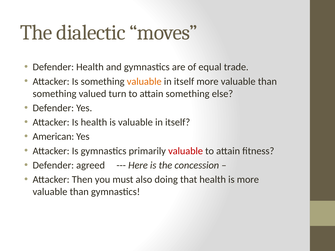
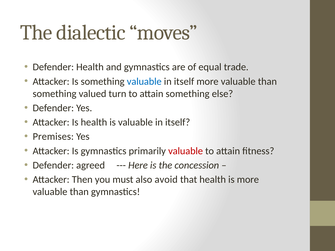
valuable at (144, 81) colour: orange -> blue
American: American -> Premises
doing: doing -> avoid
